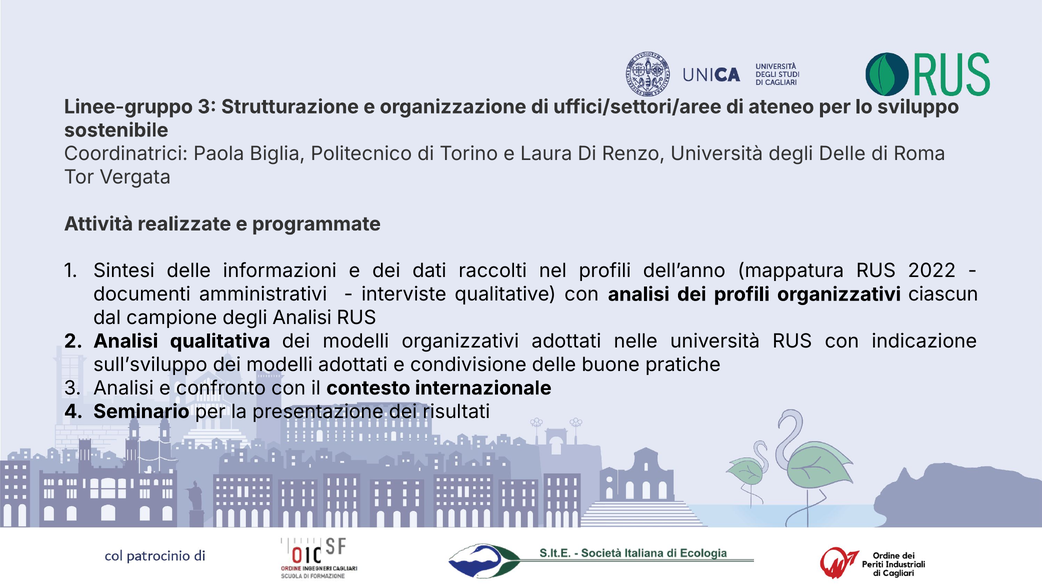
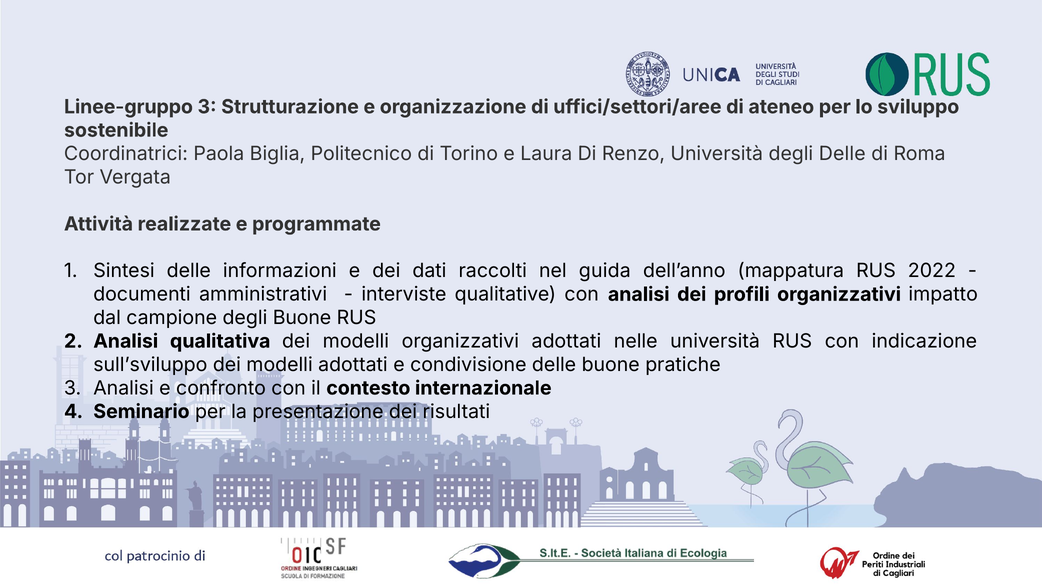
nel profili: profili -> guida
ciascun: ciascun -> impatto
degli Analisi: Analisi -> Buone
